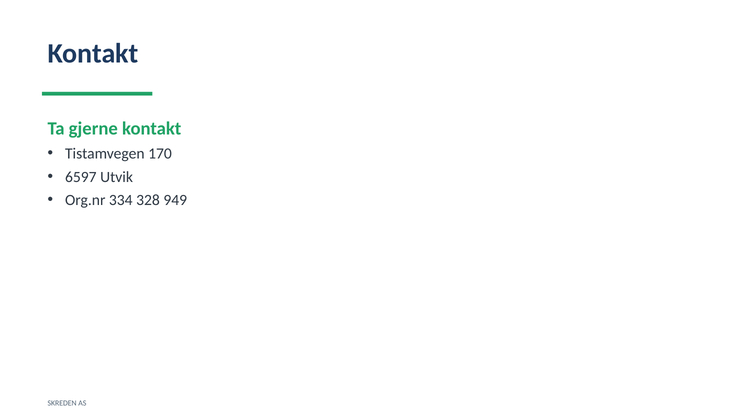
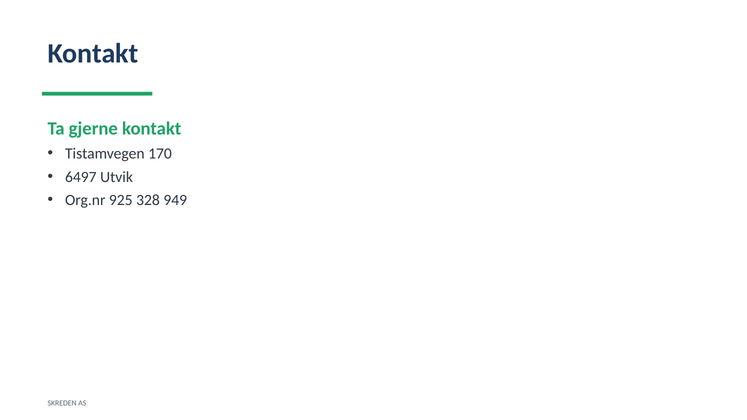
6597: 6597 -> 6497
334: 334 -> 925
